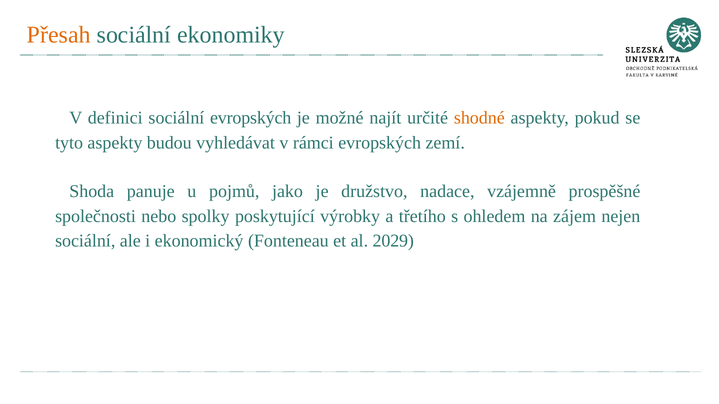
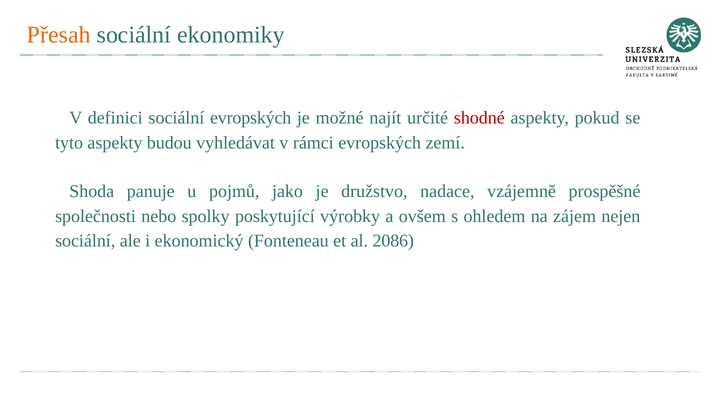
shodné colour: orange -> red
třetího: třetího -> ovšem
2029: 2029 -> 2086
